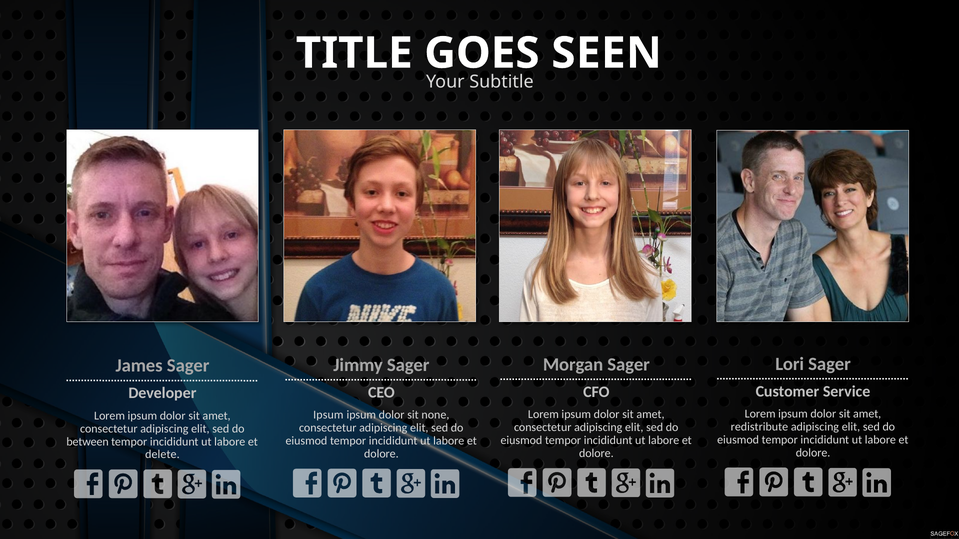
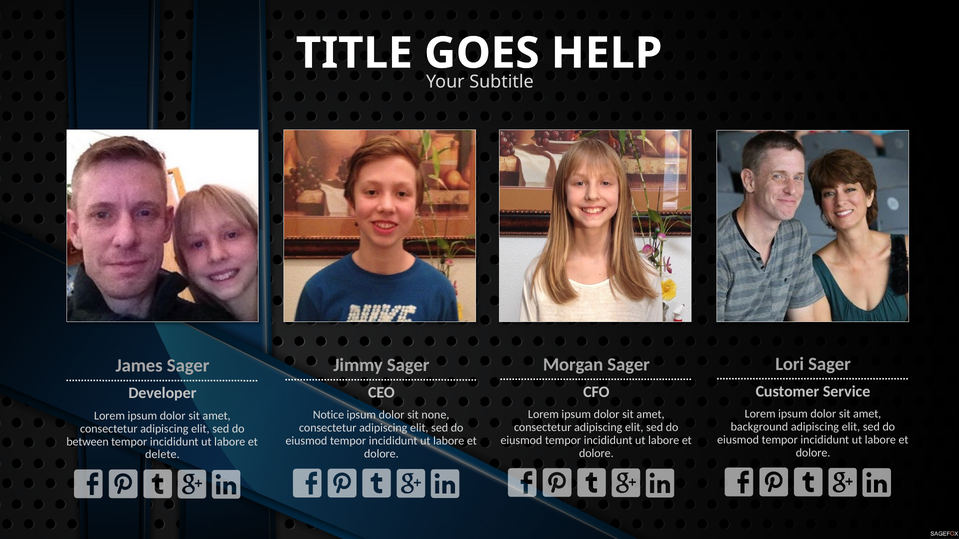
SEEN: SEEN -> HELP
Ipsum at (328, 415): Ipsum -> Notice
redistribute: redistribute -> background
